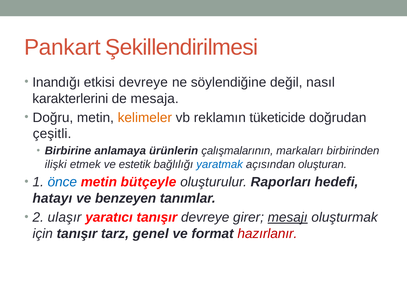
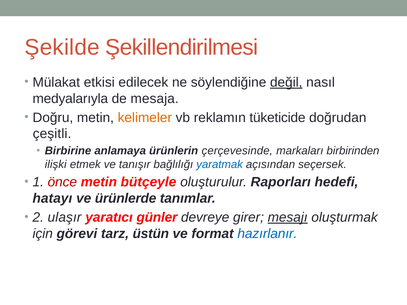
Pankart: Pankart -> Şekilde
Inandığı: Inandığı -> Mülakat
etkisi devreye: devreye -> edilecek
değil underline: none -> present
karakterlerini: karakterlerini -> medyalarıyla
çalışmalarının: çalışmalarının -> çerçevesinde
estetik: estetik -> tanışır
oluşturan: oluşturan -> seçersek
önce colour: blue -> red
benzeyen: benzeyen -> ürünlerde
yaratıcı tanışır: tanışır -> günler
için tanışır: tanışır -> görevi
genel: genel -> üstün
hazırlanır colour: red -> blue
